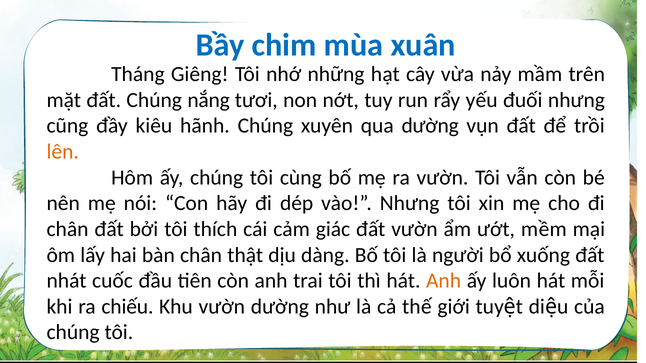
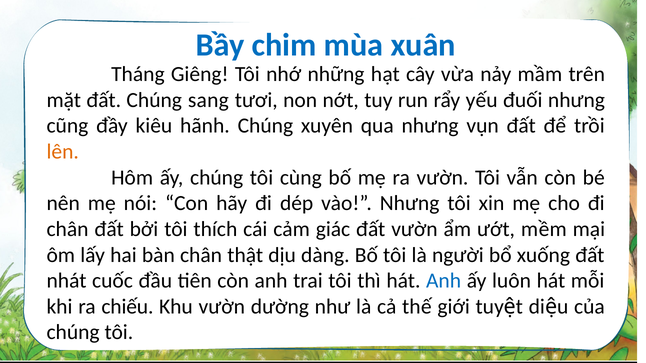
nắng: nắng -> sang
qua dường: dường -> nhưng
Anh at (444, 281) colour: orange -> blue
